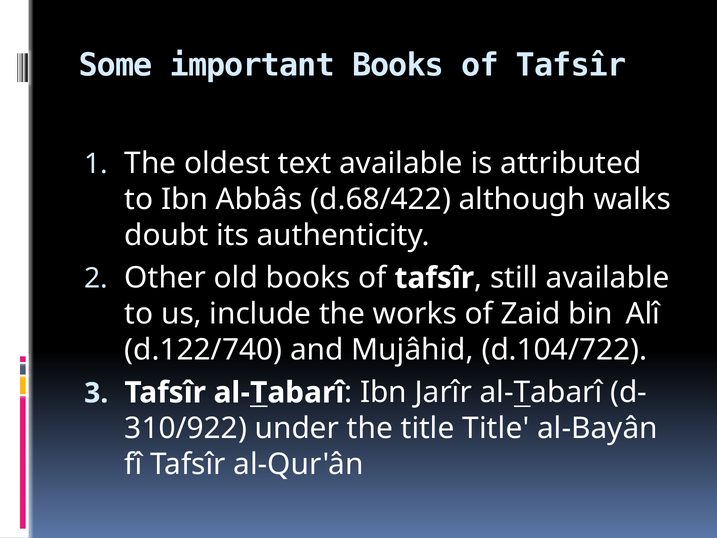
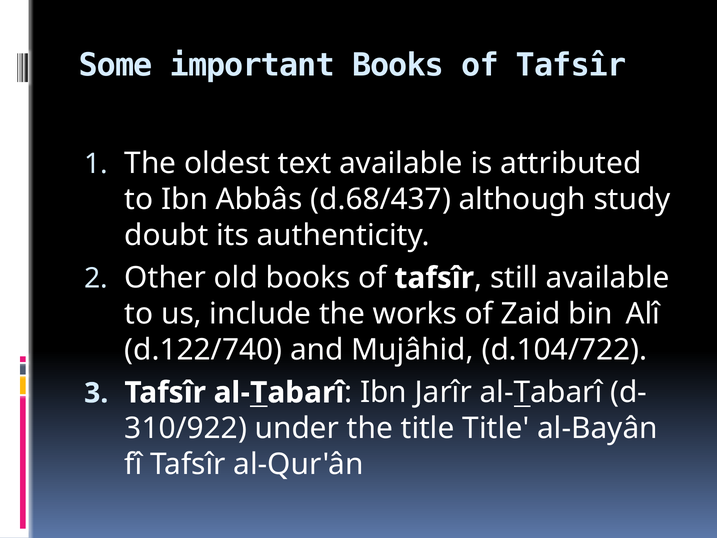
d.68/422: d.68/422 -> d.68/437
walks: walks -> study
